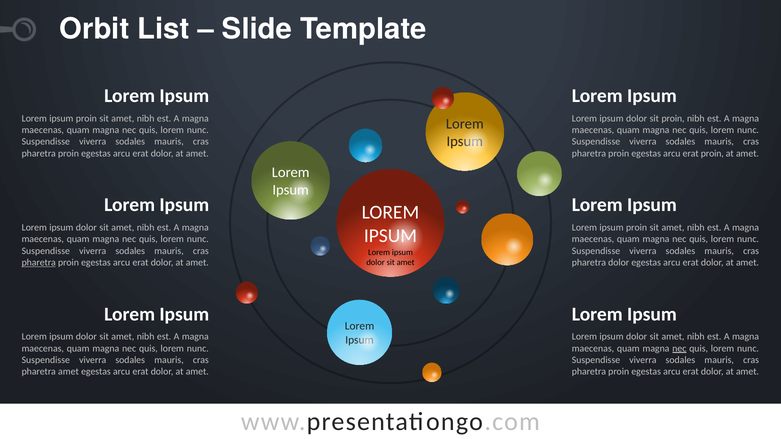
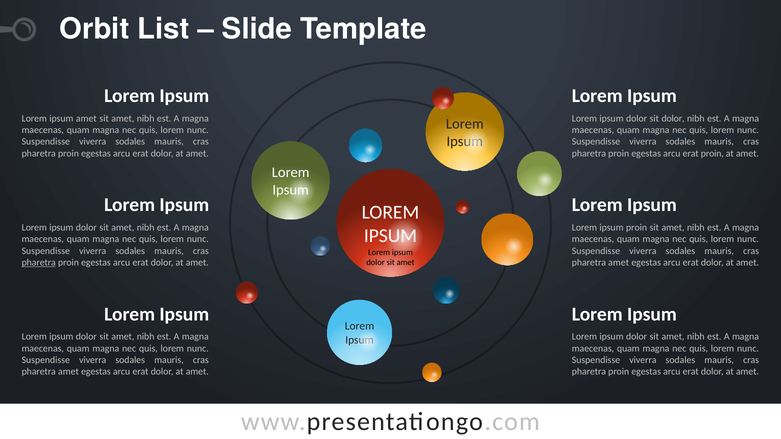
proin at (86, 118): proin -> amet
sit proin: proin -> dolor
dolor at (619, 263): dolor -> amet
nec at (679, 349) underline: present -> none
